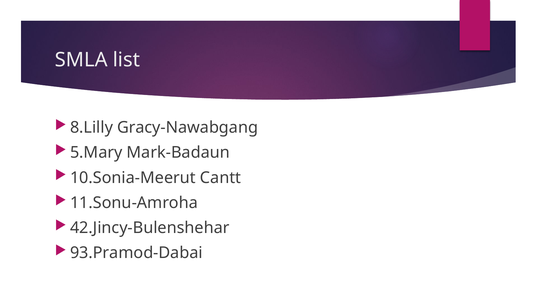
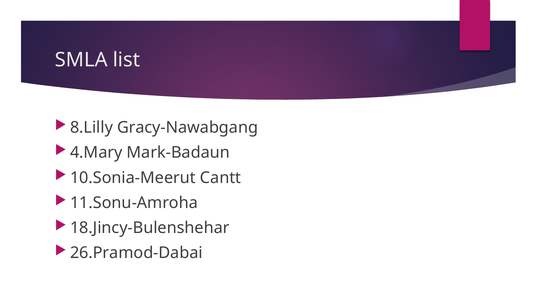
5.Mary: 5.Mary -> 4.Mary
42.Jincy-Bulenshehar: 42.Jincy-Bulenshehar -> 18.Jincy-Bulenshehar
93.Pramod-Dabai: 93.Pramod-Dabai -> 26.Pramod-Dabai
